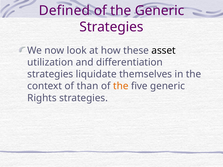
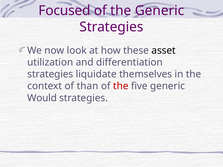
Defined: Defined -> Focused
the at (121, 86) colour: orange -> red
Rights: Rights -> Would
